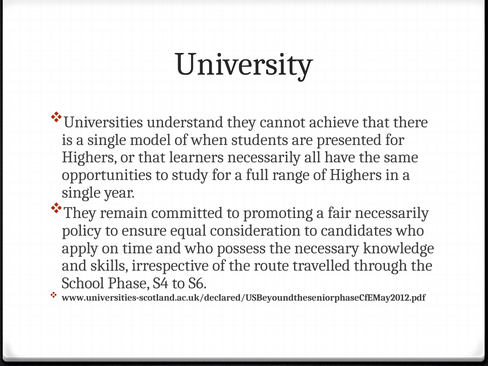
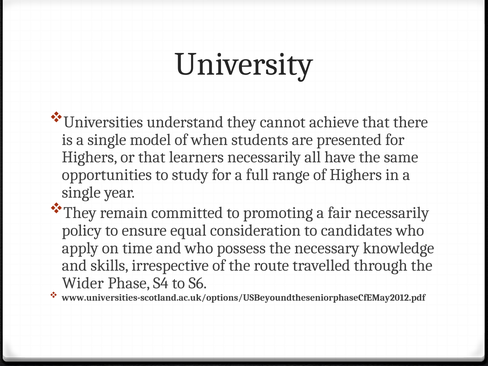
School: School -> Wider
www.universities-scotland.ac.uk/declared/USBeyoundtheseniorphaseCfEMay2012.pdf: www.universities-scotland.ac.uk/declared/USBeyoundtheseniorphaseCfEMay2012.pdf -> www.universities-scotland.ac.uk/options/USBeyoundtheseniorphaseCfEMay2012.pdf
